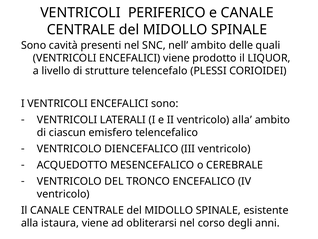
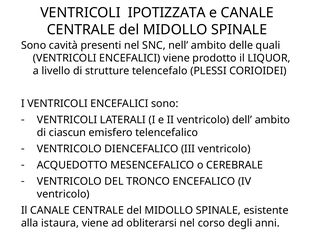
PERIFERICO: PERIFERICO -> IPOTIZZATA
ventricolo alla: alla -> dell
